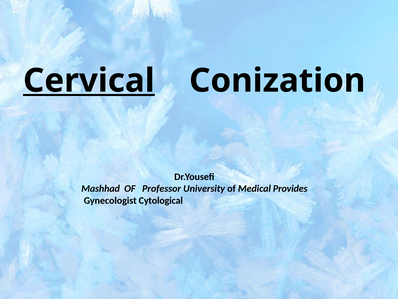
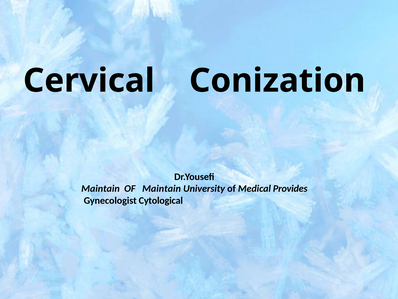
Cervical underline: present -> none
Mashhad at (101, 188): Mashhad -> Maintain
OF Professor: Professor -> Maintain
